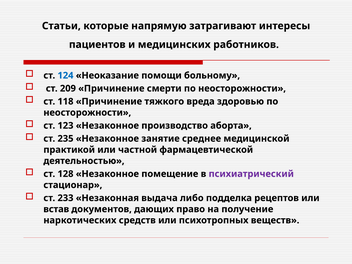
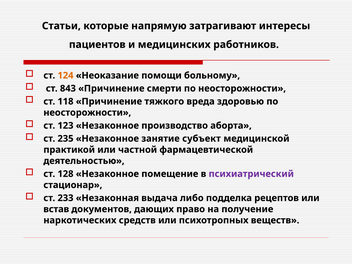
124 colour: blue -> orange
209: 209 -> 843
среднее: среднее -> субъект
